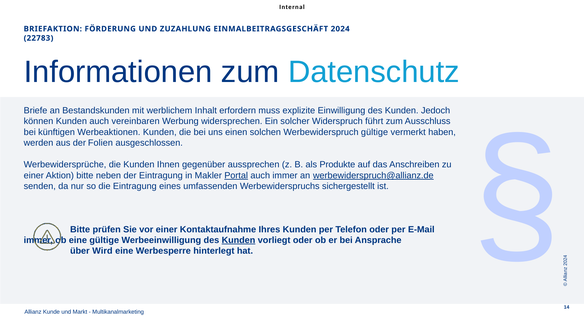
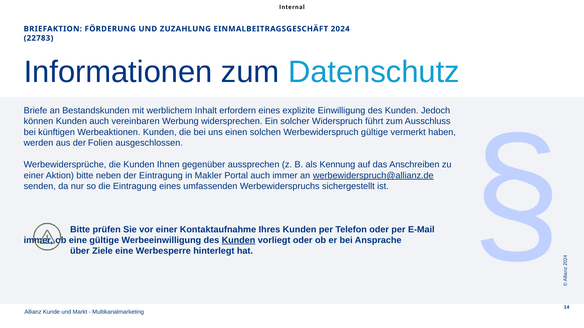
erfordern muss: muss -> eines
Produkte: Produkte -> Kennung
Portal underline: present -> none
Wird: Wird -> Ziele
